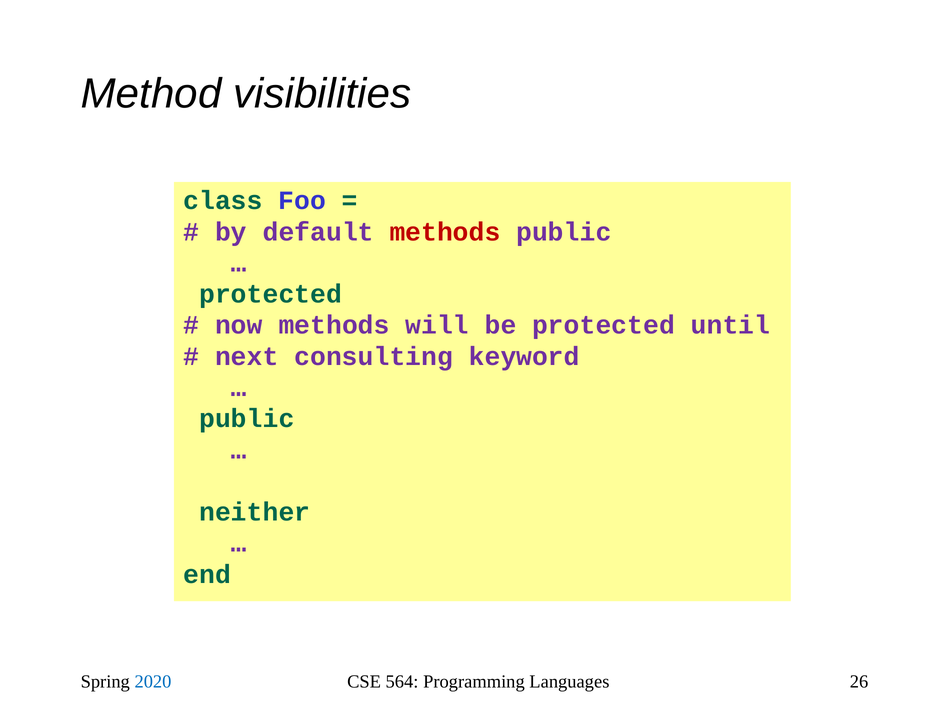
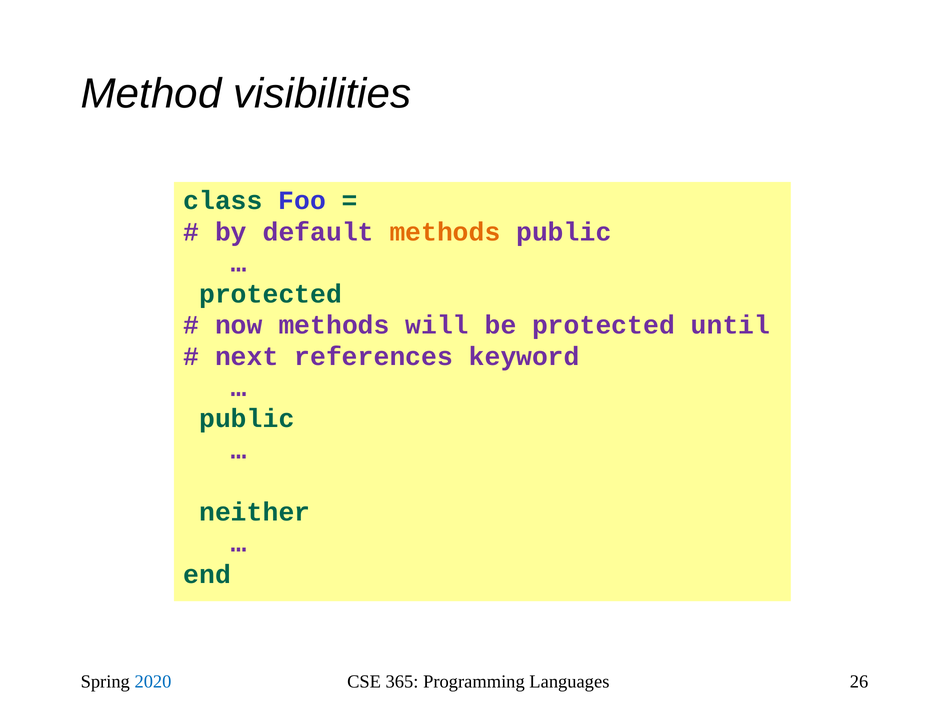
methods at (445, 232) colour: red -> orange
consulting: consulting -> references
564: 564 -> 365
